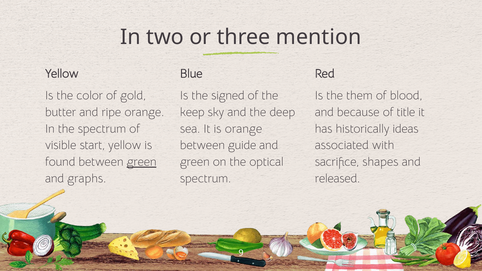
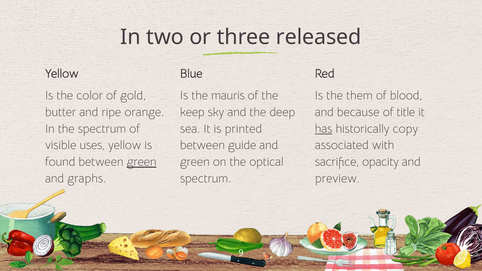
mention: mention -> released
signed: signed -> mauris
is orange: orange -> printed
has underline: none -> present
ideas: ideas -> copy
start: start -> uses
shapes: shapes -> opacity
released: released -> preview
